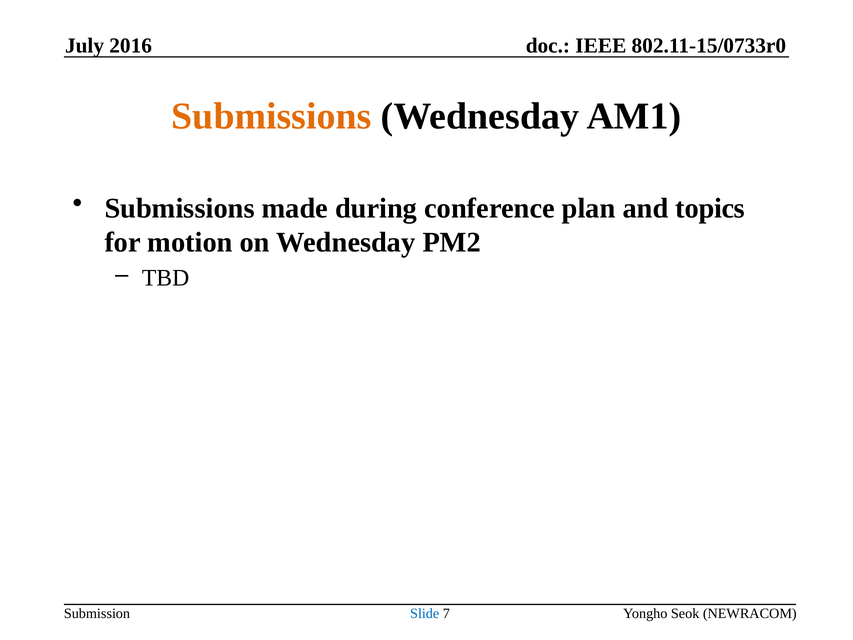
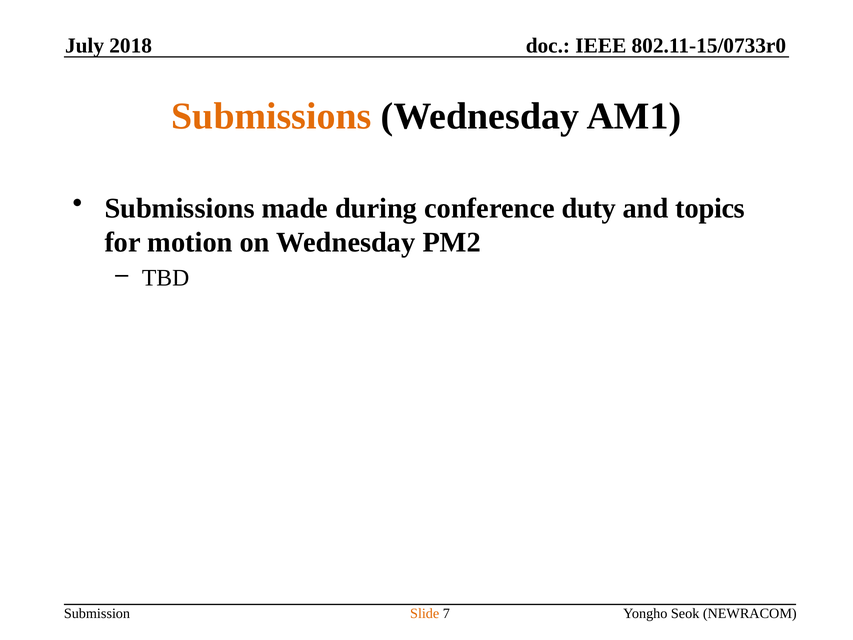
2016: 2016 -> 2018
plan: plan -> duty
Slide colour: blue -> orange
